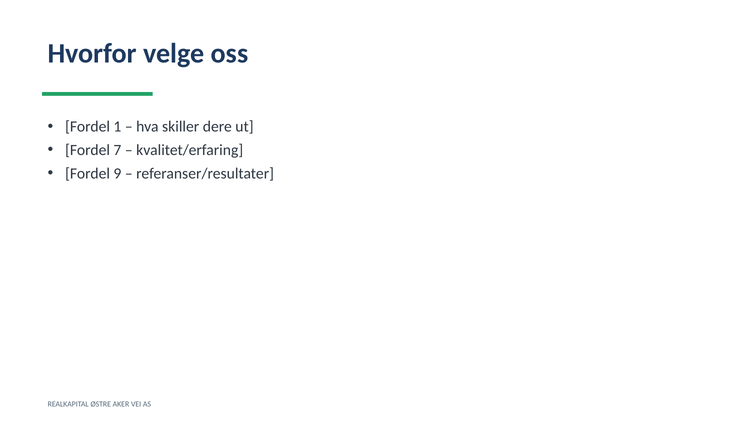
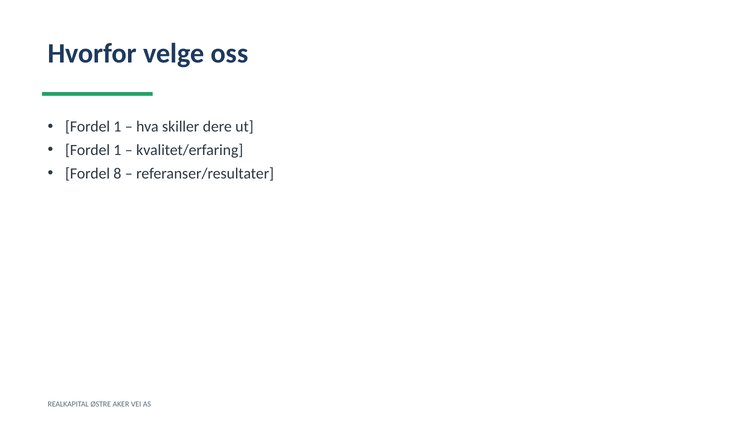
7 at (117, 150): 7 -> 1
9: 9 -> 8
